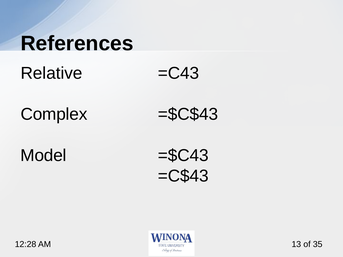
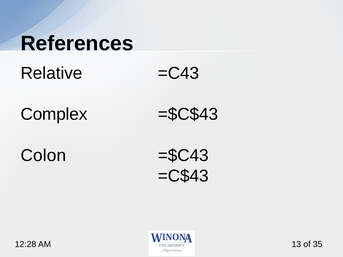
Model: Model -> Colon
